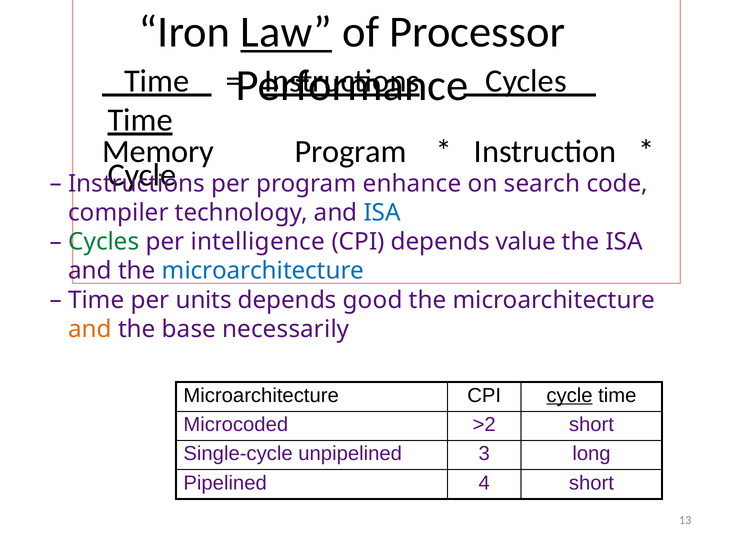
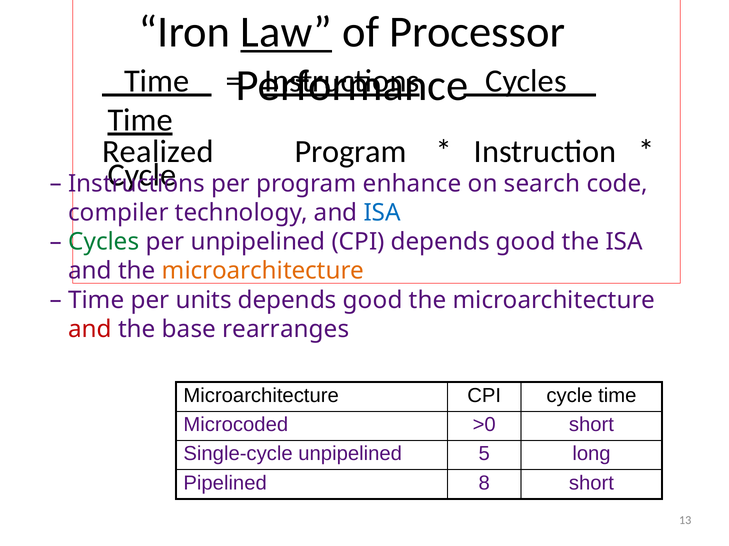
Memory: Memory -> Realized
per intelligence: intelligence -> unpipelined
CPI depends value: value -> good
microarchitecture at (263, 271) colour: blue -> orange
and at (90, 330) colour: orange -> red
necessarily: necessarily -> rearranges
cycle at (569, 396) underline: present -> none
>2: >2 -> >0
3: 3 -> 5
4: 4 -> 8
